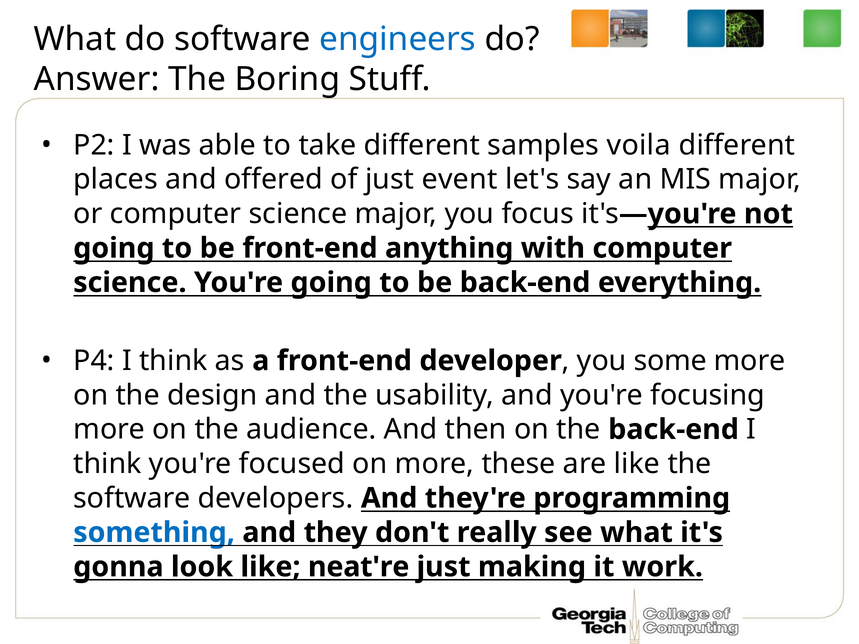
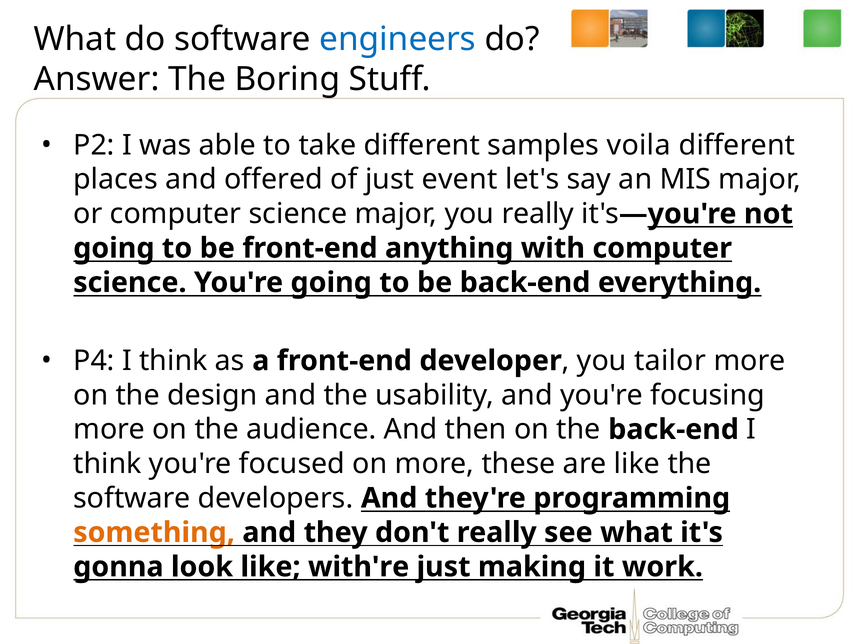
you focus: focus -> really
some: some -> tailor
something colour: blue -> orange
neat're: neat're -> with're
